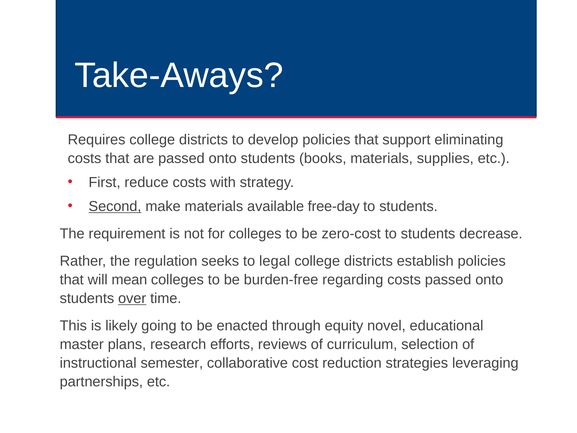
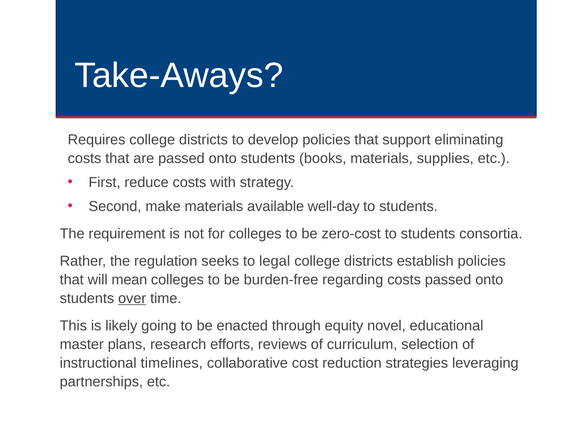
Second underline: present -> none
free-day: free-day -> well-day
decrease: decrease -> consortia
semester: semester -> timelines
